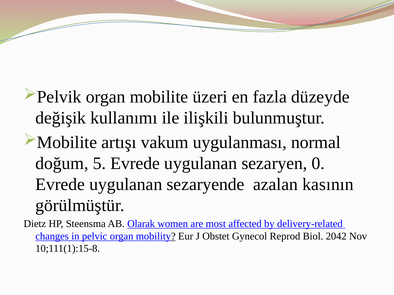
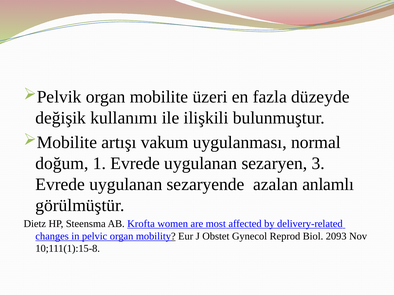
5: 5 -> 1
0: 0 -> 3
kasının: kasının -> anlamlı
Olarak: Olarak -> Krofta
2042: 2042 -> 2093
